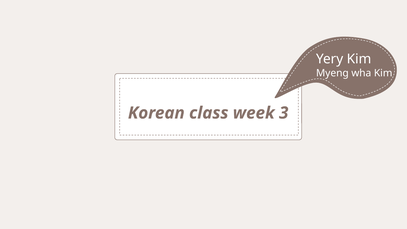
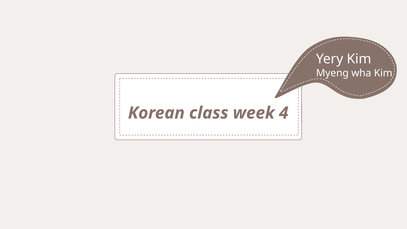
3: 3 -> 4
